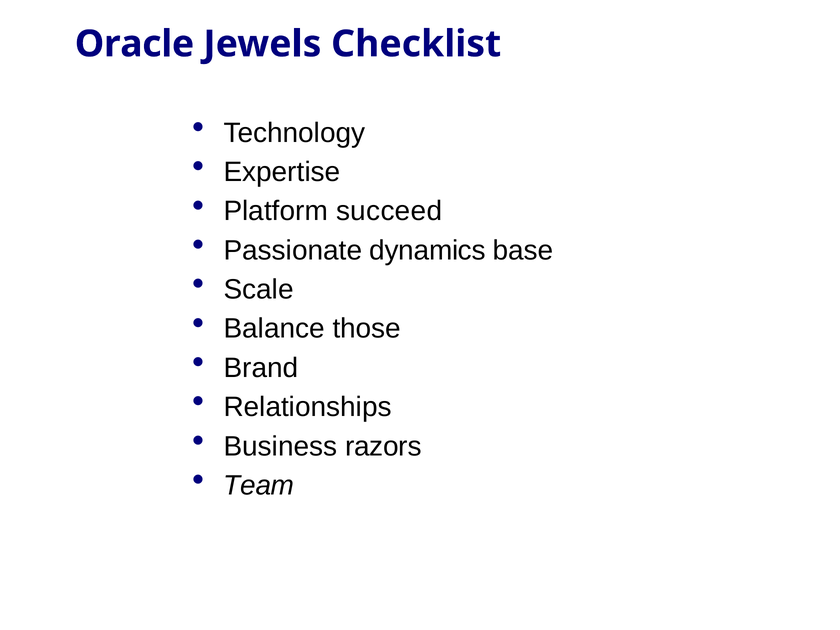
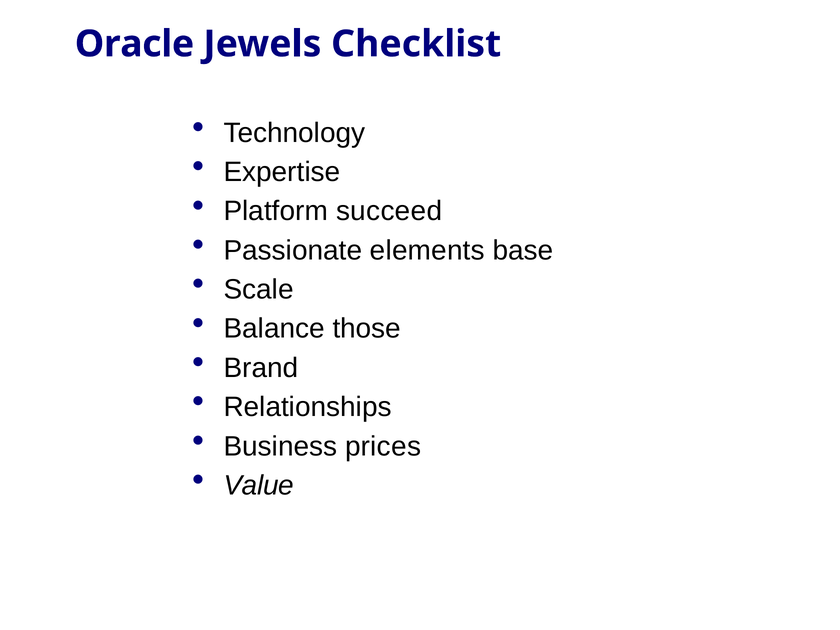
dynamics: dynamics -> elements
razors: razors -> prices
Team: Team -> Value
